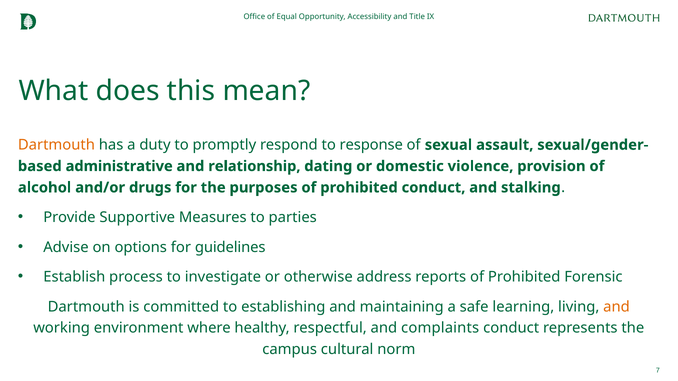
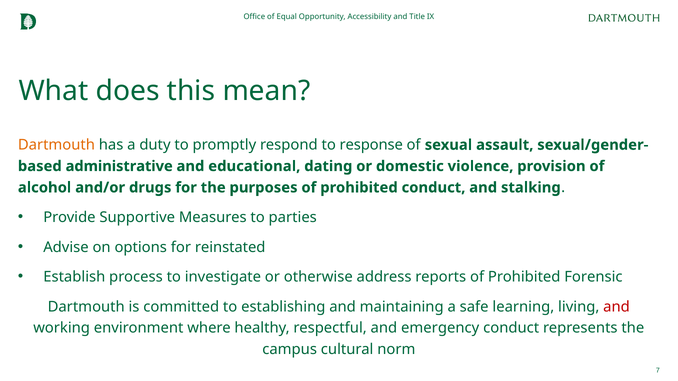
relationship: relationship -> educational
guidelines: guidelines -> reinstated
and at (616, 307) colour: orange -> red
complaints: complaints -> emergency
